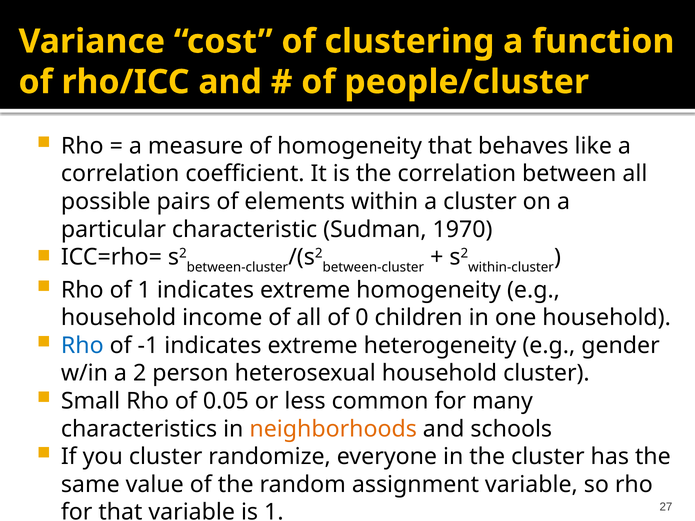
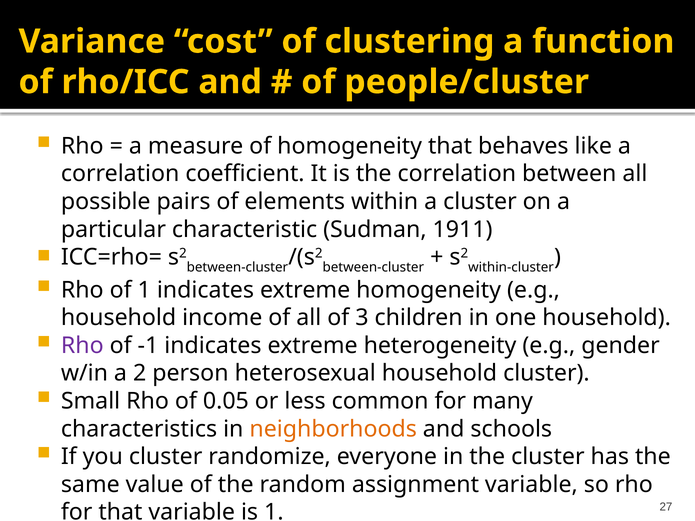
1970: 1970 -> 1911
0: 0 -> 3
Rho at (82, 346) colour: blue -> purple
